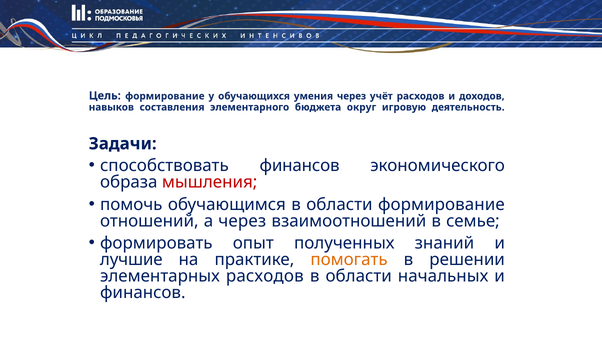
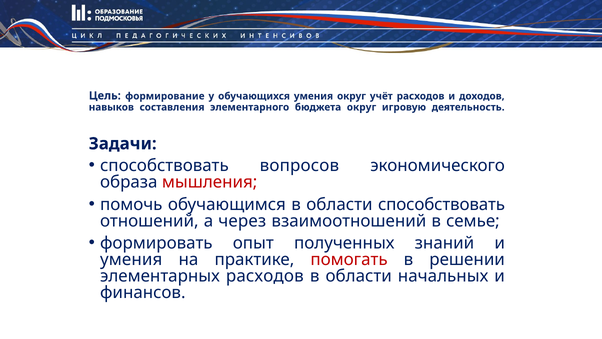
умения через: через -> округ
способствовать финансов: финансов -> вопросов
области формирование: формирование -> способствовать
лучшие at (131, 259): лучшие -> умения
помогать colour: orange -> red
